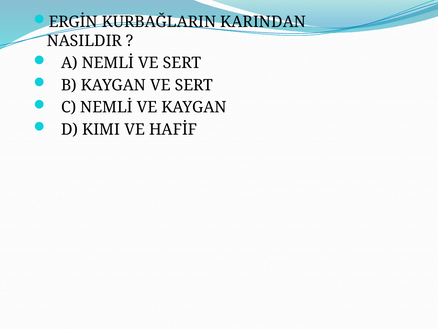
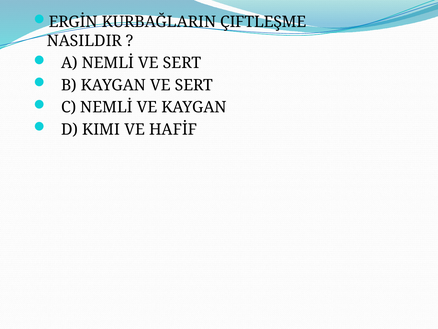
KARINDAN: KARINDAN -> ÇIFTLEŞME
